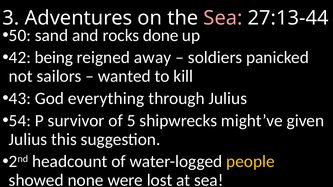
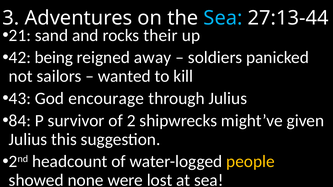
Sea at (223, 18) colour: pink -> light blue
50: 50 -> 21
done: done -> their
everything: everything -> encourage
54: 54 -> 84
5: 5 -> 2
